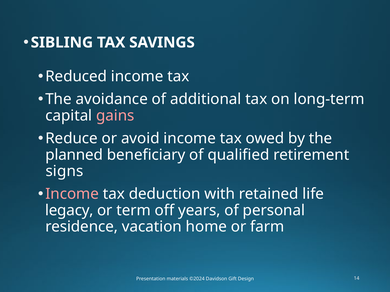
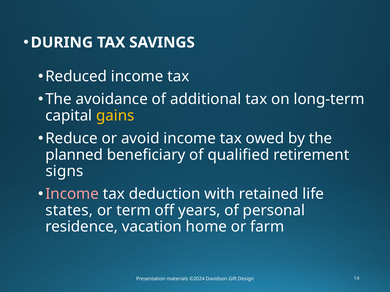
SIBLING: SIBLING -> DURING
gains colour: pink -> yellow
legacy: legacy -> states
